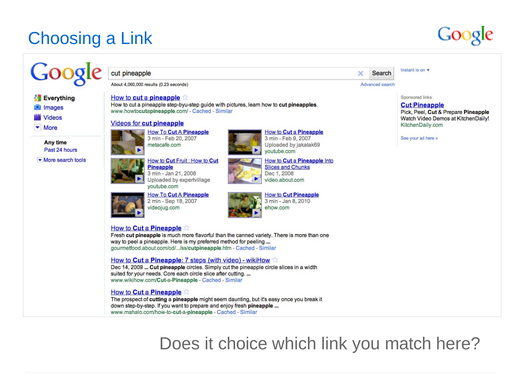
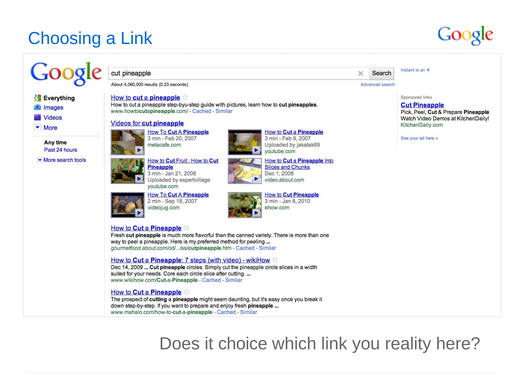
match: match -> reality
